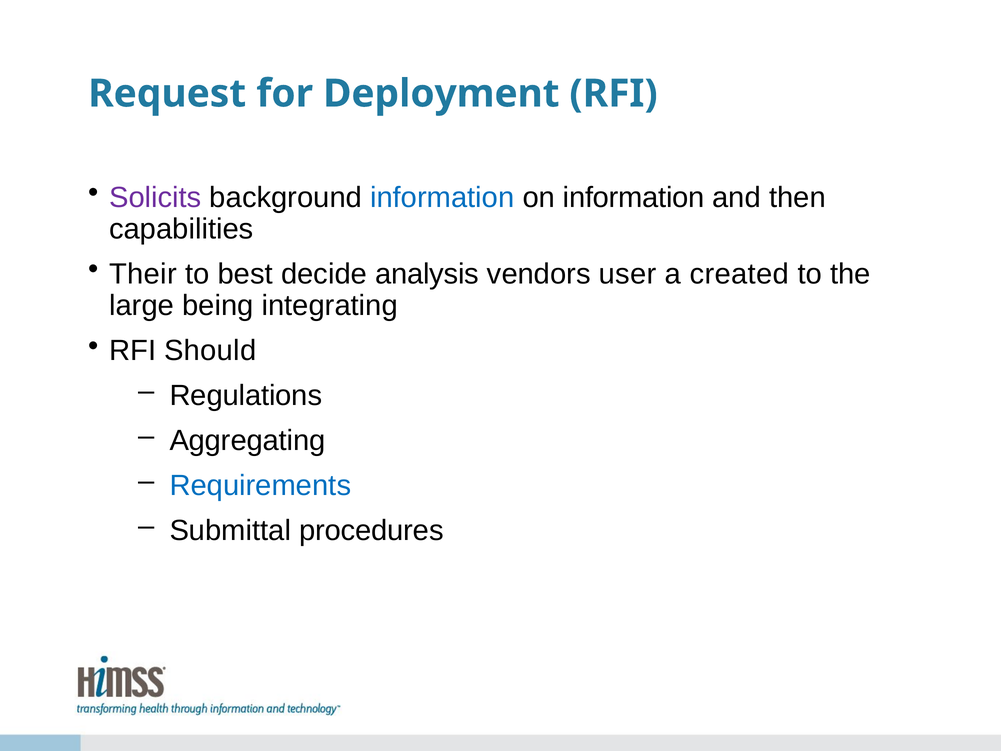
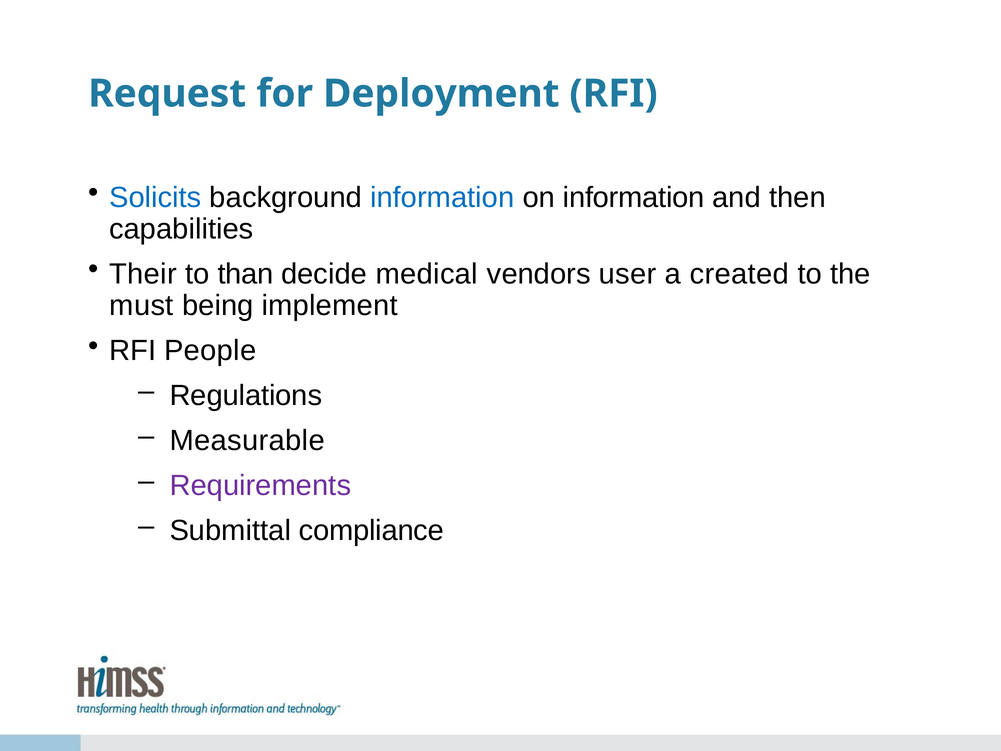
Solicits colour: purple -> blue
best: best -> than
analysis: analysis -> medical
large: large -> must
integrating: integrating -> implement
Should: Should -> People
Aggregating: Aggregating -> Measurable
Requirements colour: blue -> purple
procedures: procedures -> compliance
